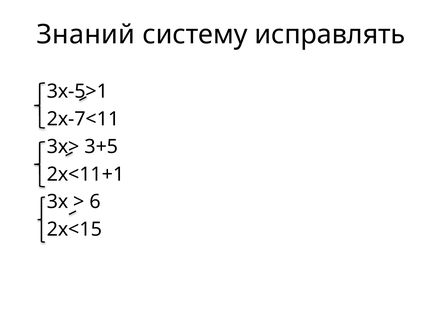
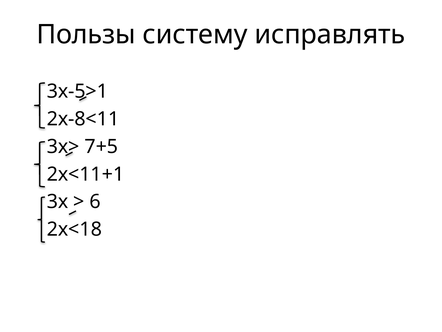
Знаний: Знаний -> Пользы
2х-7<11: 2х-7<11 -> 2х-8<11
3+5: 3+5 -> 7+5
2х<15: 2х<15 -> 2х<18
